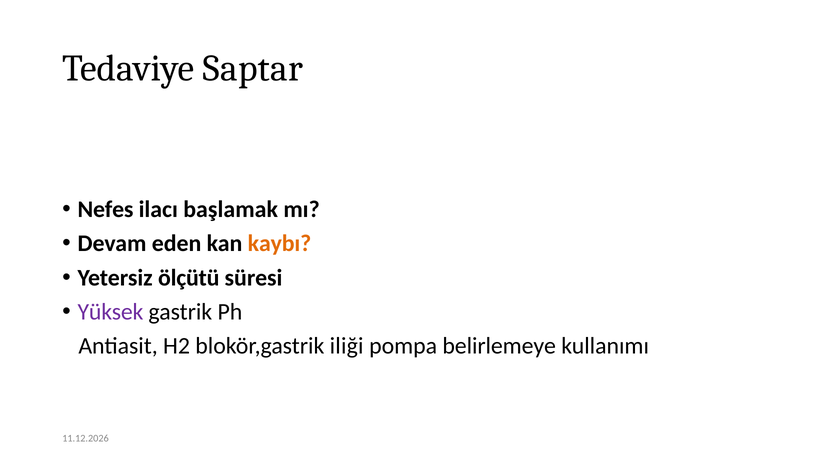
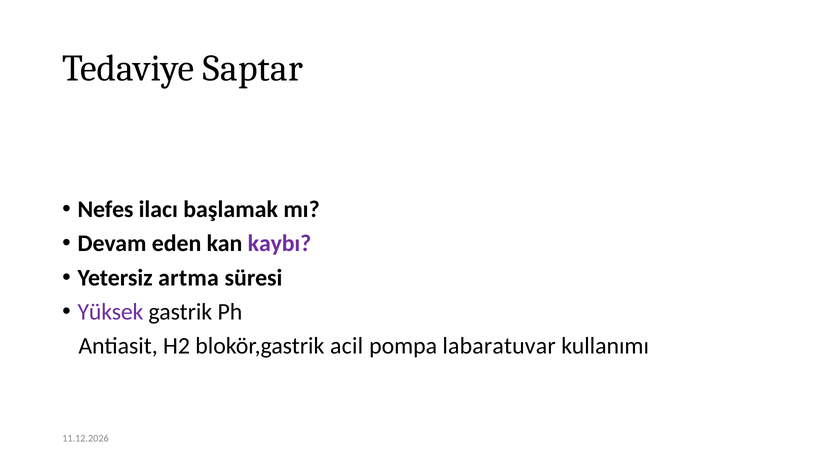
kaybı colour: orange -> purple
ölçütü: ölçütü -> artma
iliği: iliği -> acil
belirlemeye: belirlemeye -> labaratuvar
